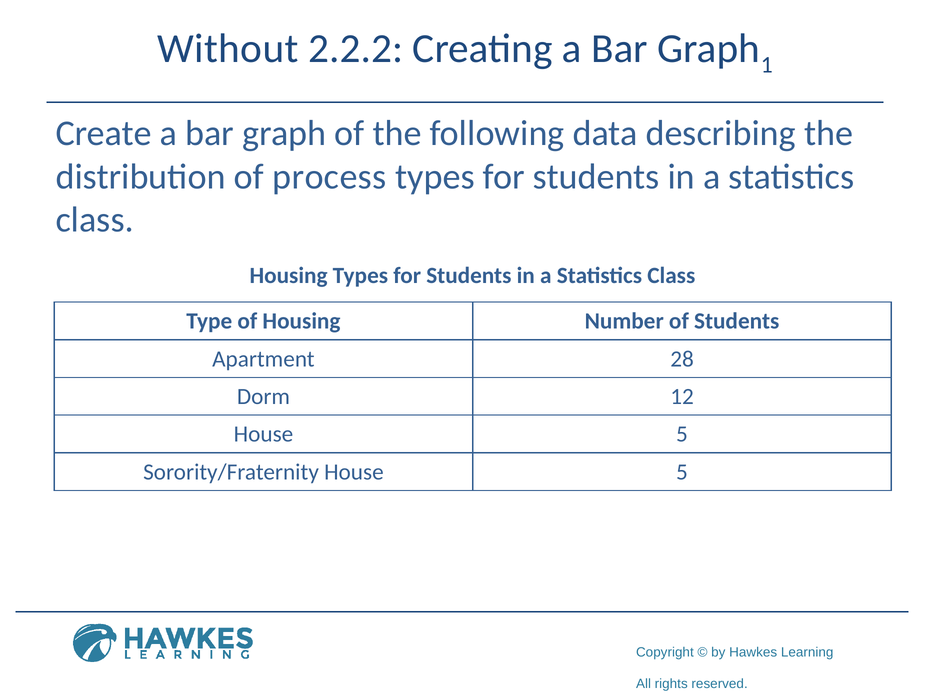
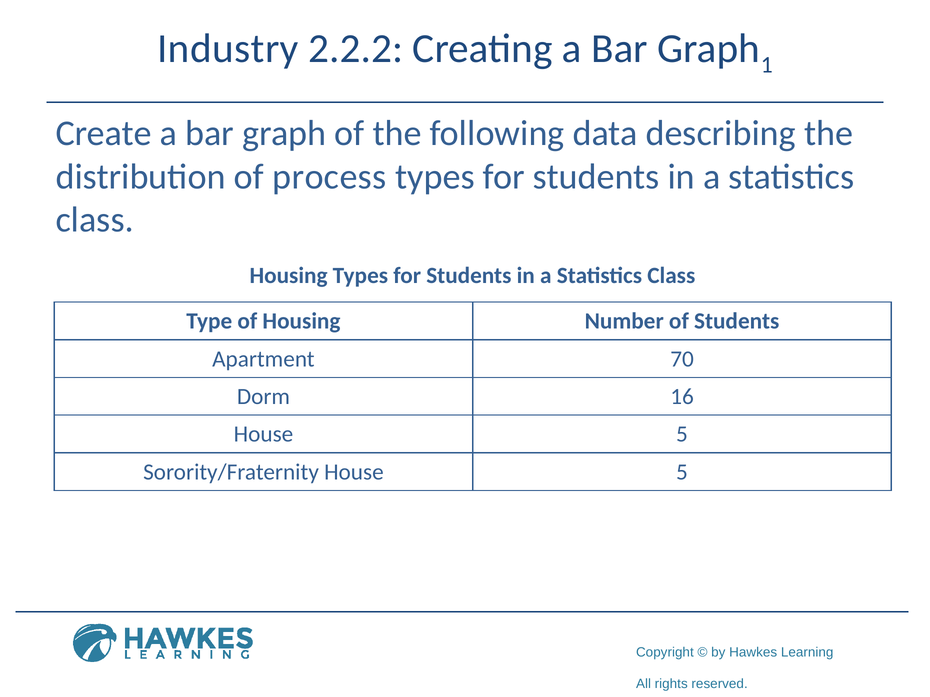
Without: Without -> Industry
28: 28 -> 70
12: 12 -> 16
